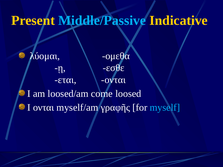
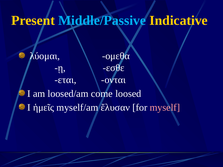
I ονται: ονται -> ἡμεῖς
γραφῆς: γραφῆς -> ἔλυσαν
myself colour: light blue -> pink
